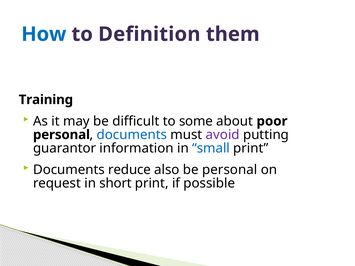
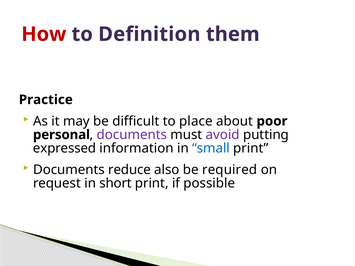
How colour: blue -> red
Training: Training -> Practice
some: some -> place
documents at (132, 135) colour: blue -> purple
guarantor: guarantor -> expressed
be personal: personal -> required
